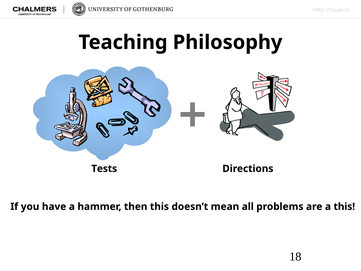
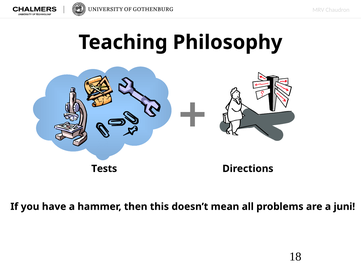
a this: this -> juni
